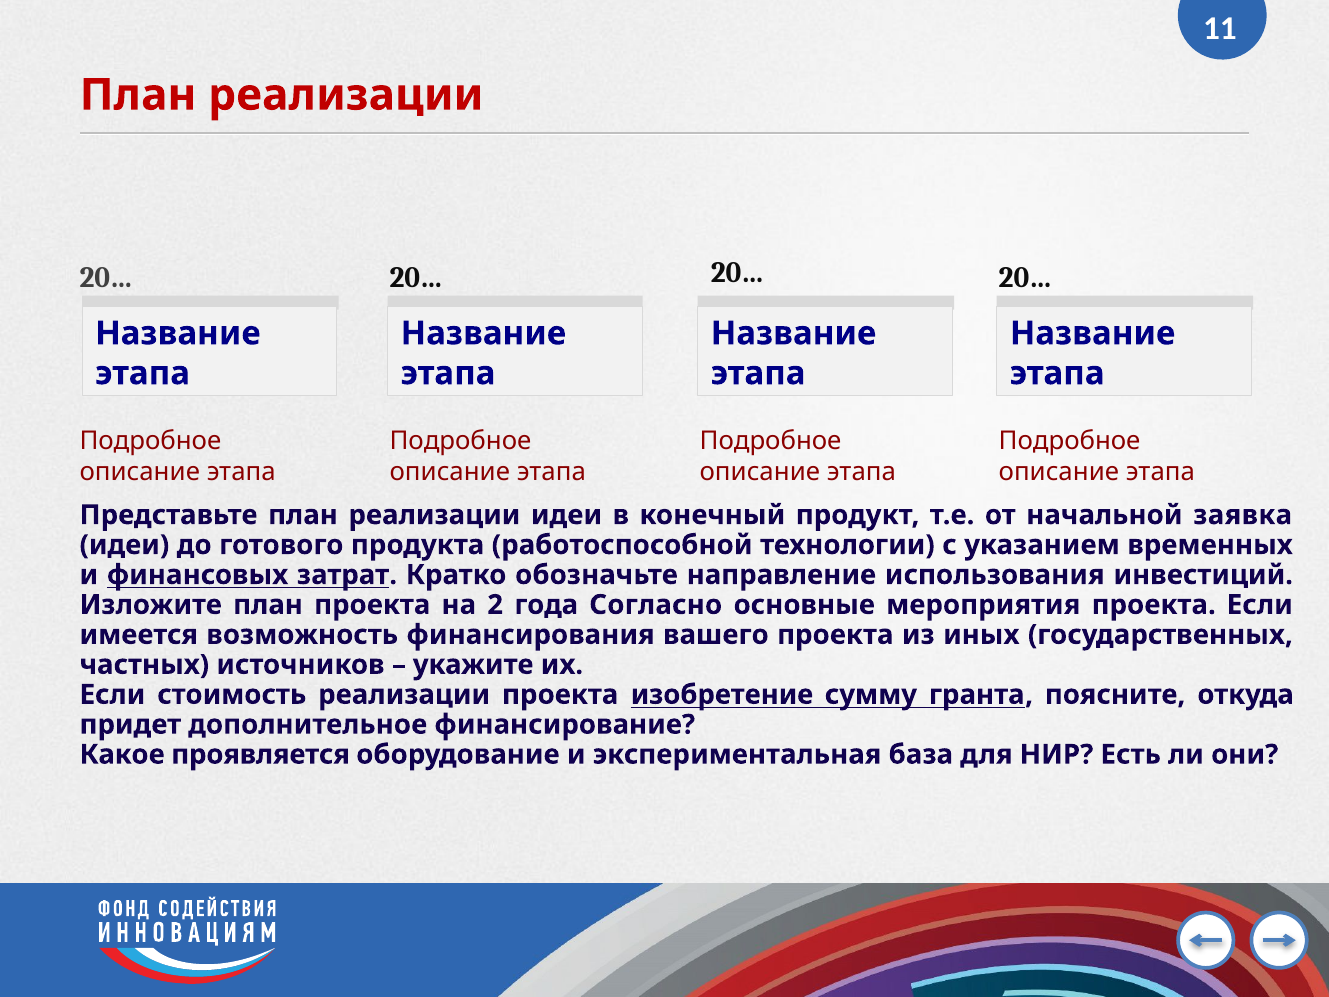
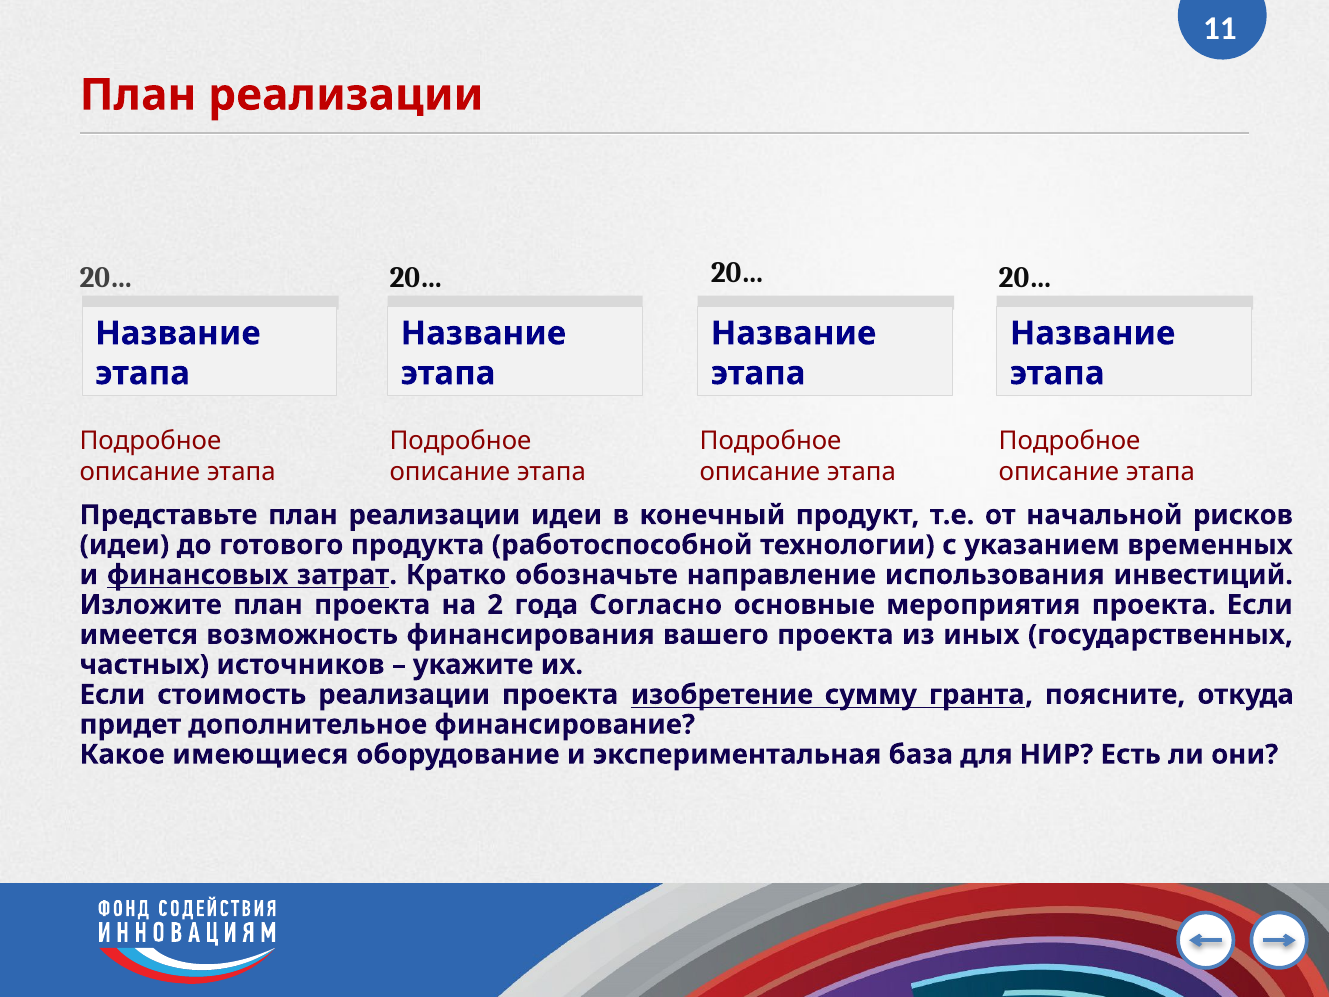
заявка: заявка -> рисков
проявляется: проявляется -> имеющиеся
